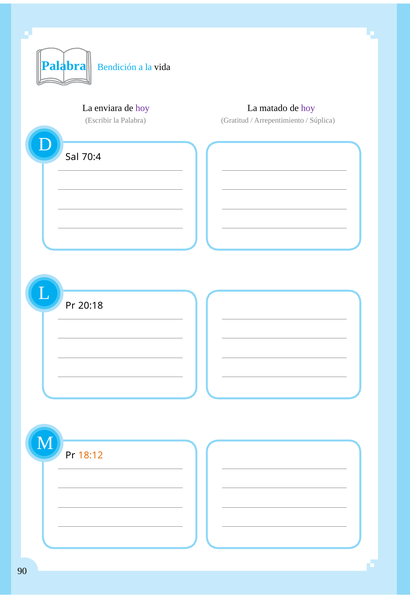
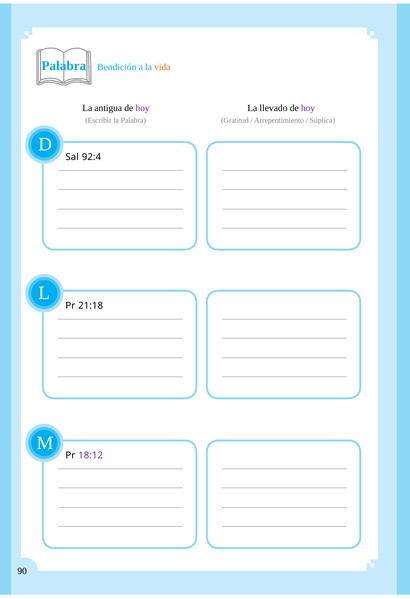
vida colour: black -> orange
enviara: enviara -> antigua
matado: matado -> llevado
70:4: 70:4 -> 92:4
20:18: 20:18 -> 21:18
18:12 colour: orange -> purple
